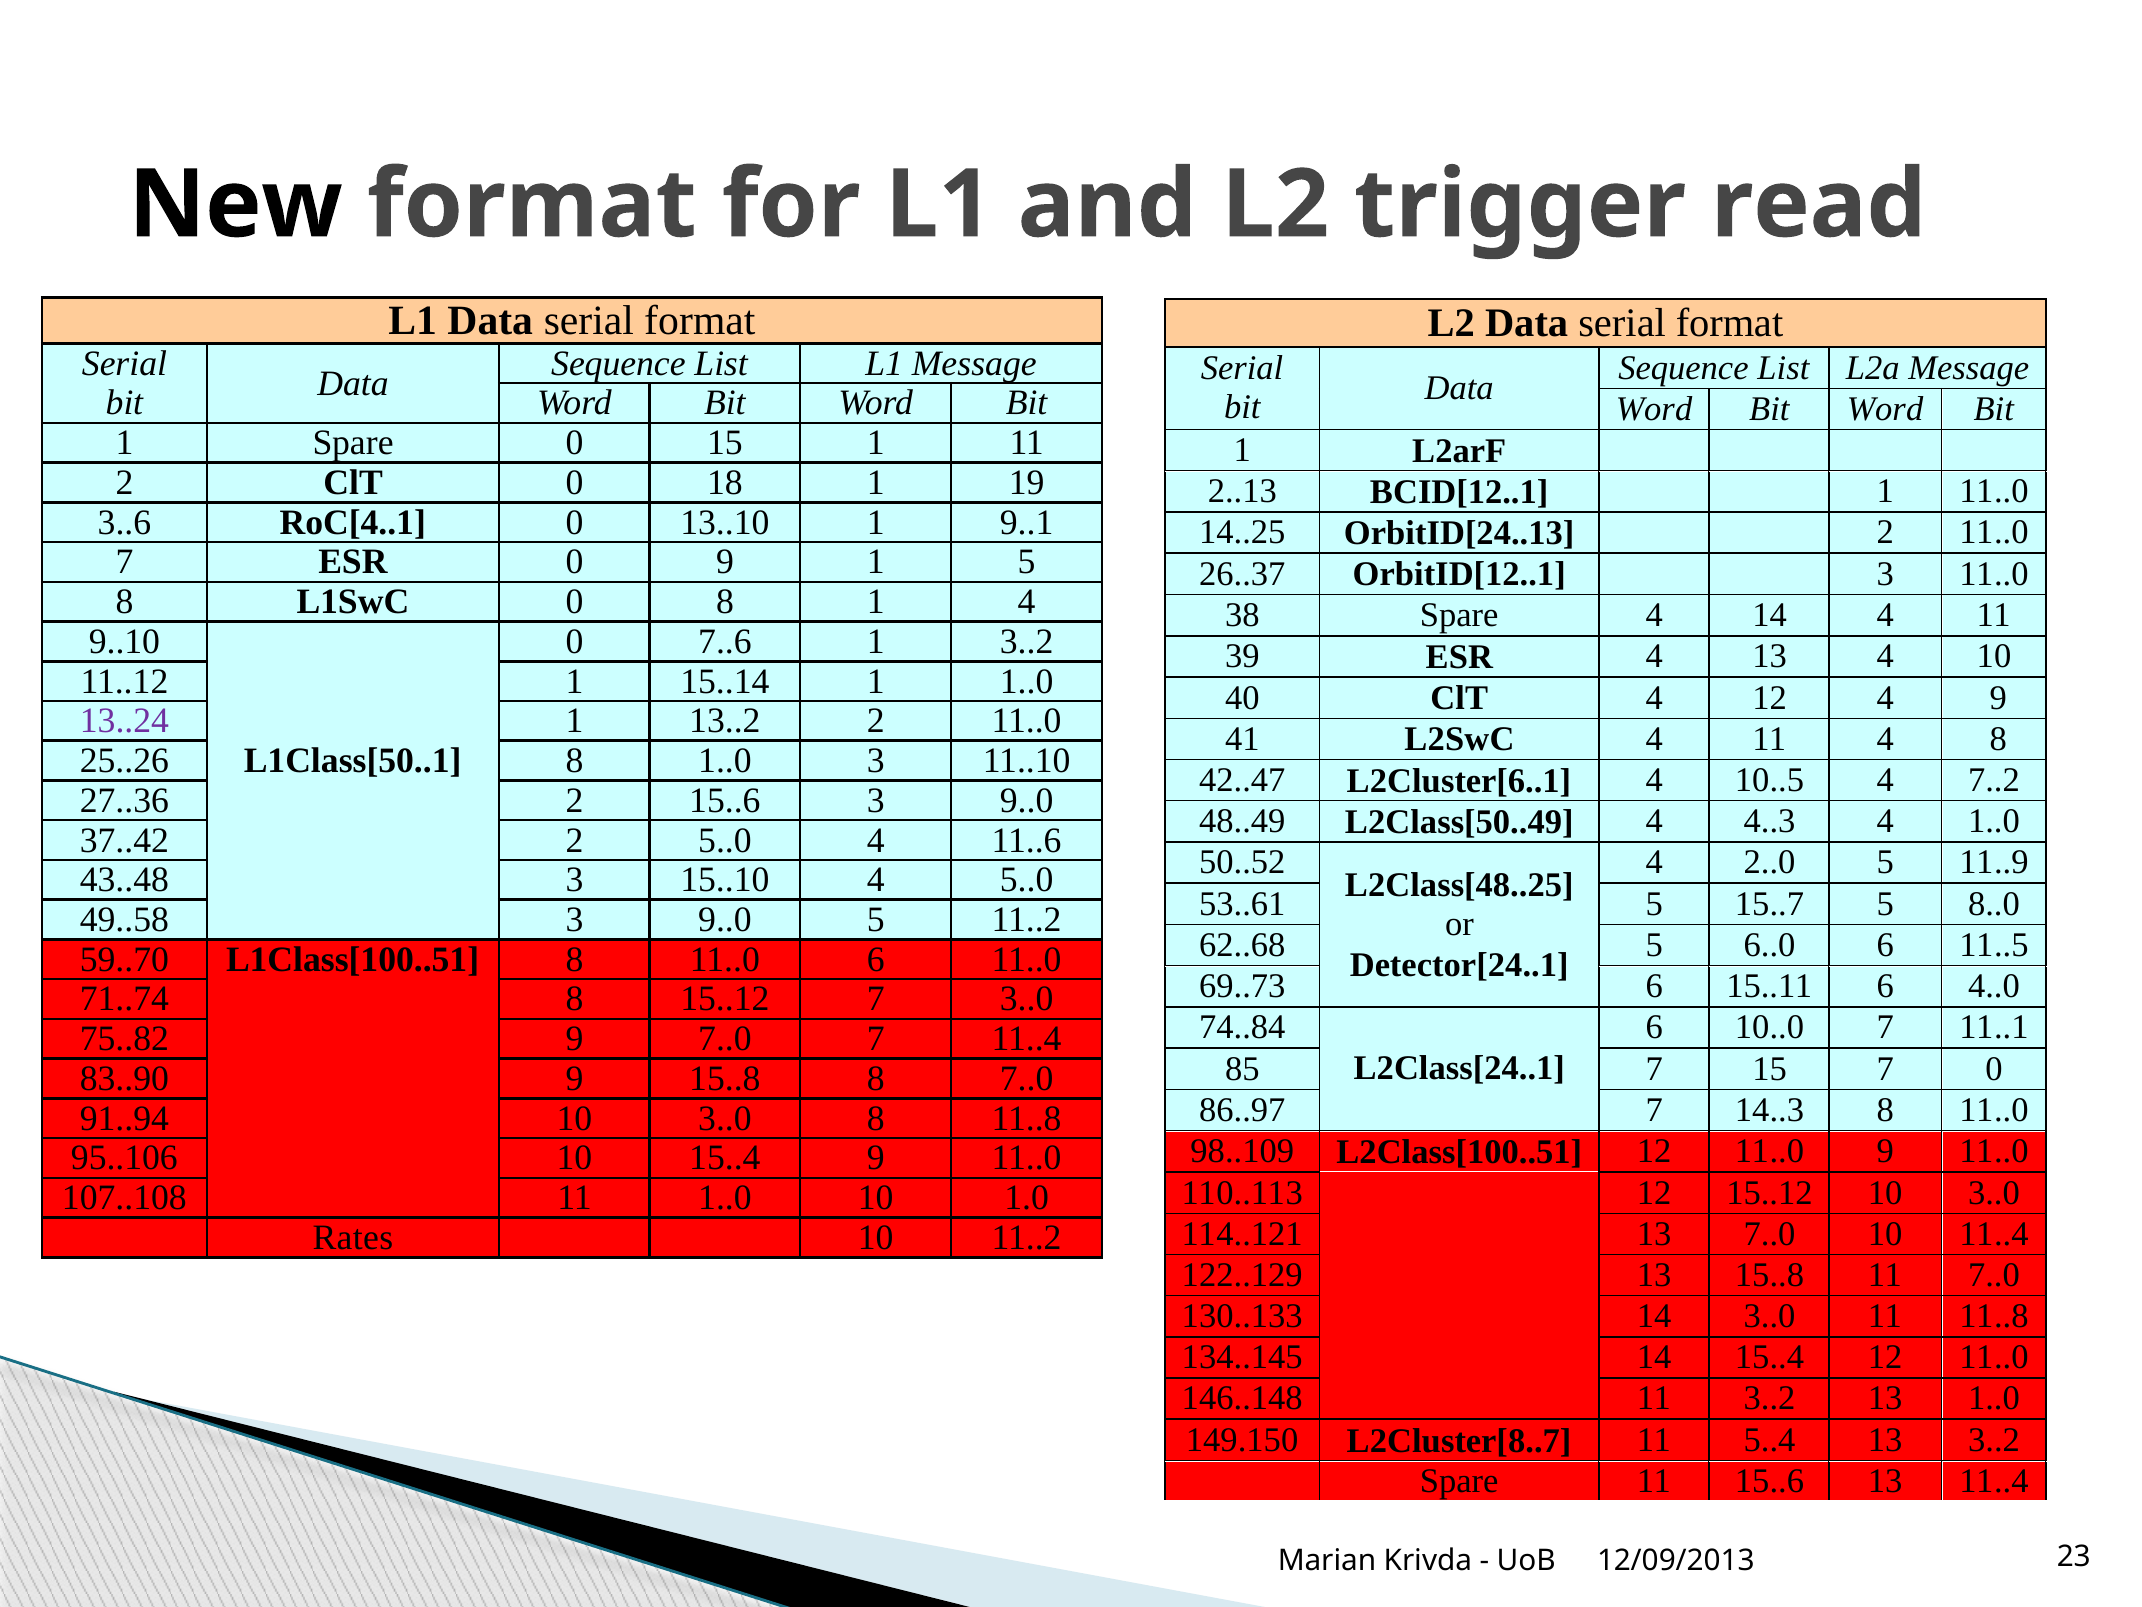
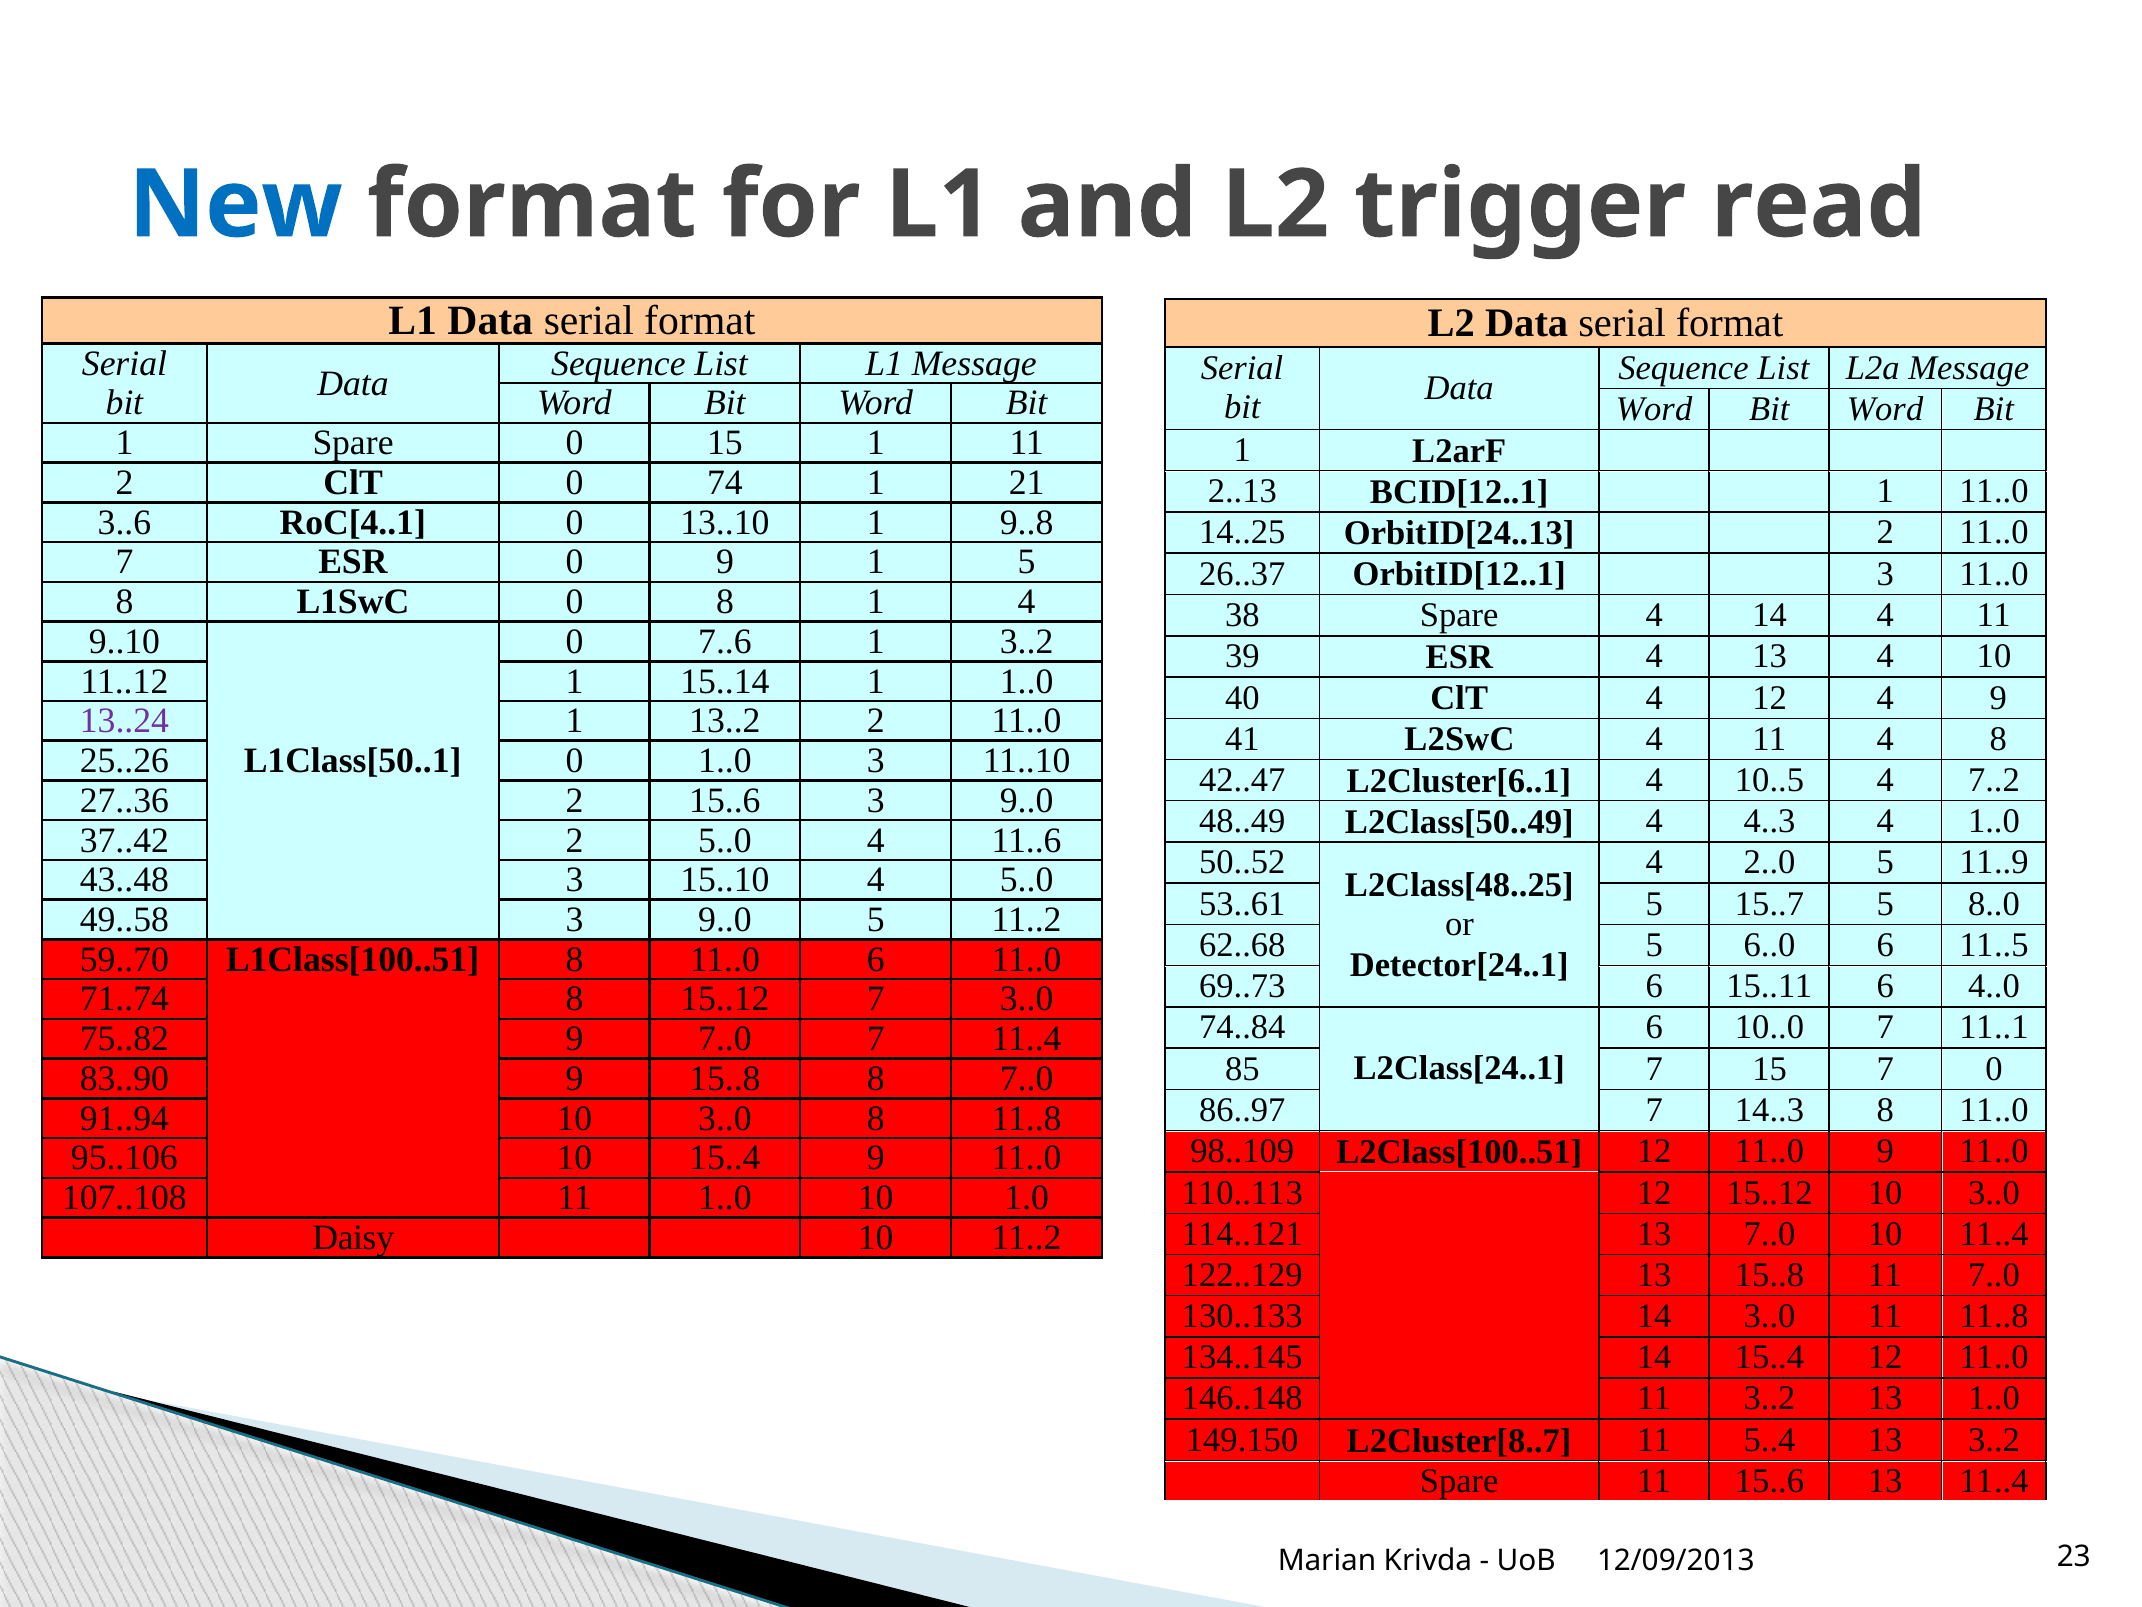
New colour: black -> blue
18: 18 -> 74
19: 19 -> 21
9..1: 9..1 -> 9..8
25..26 8: 8 -> 0
Rates: Rates -> Daisy
